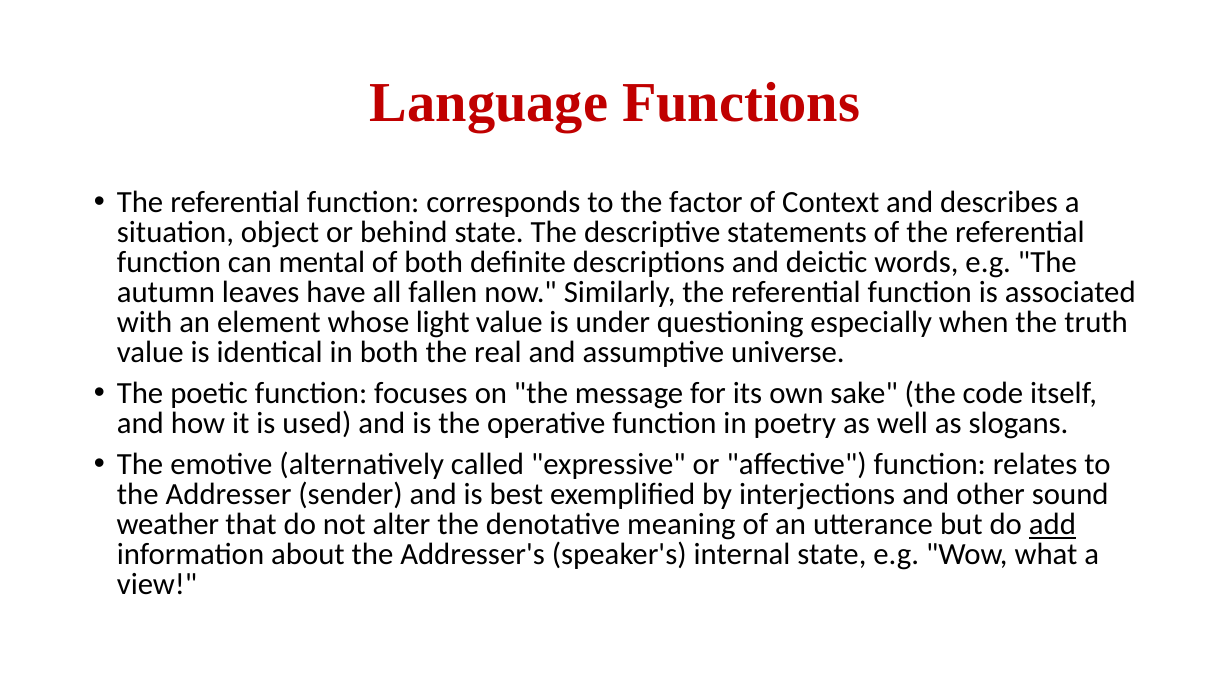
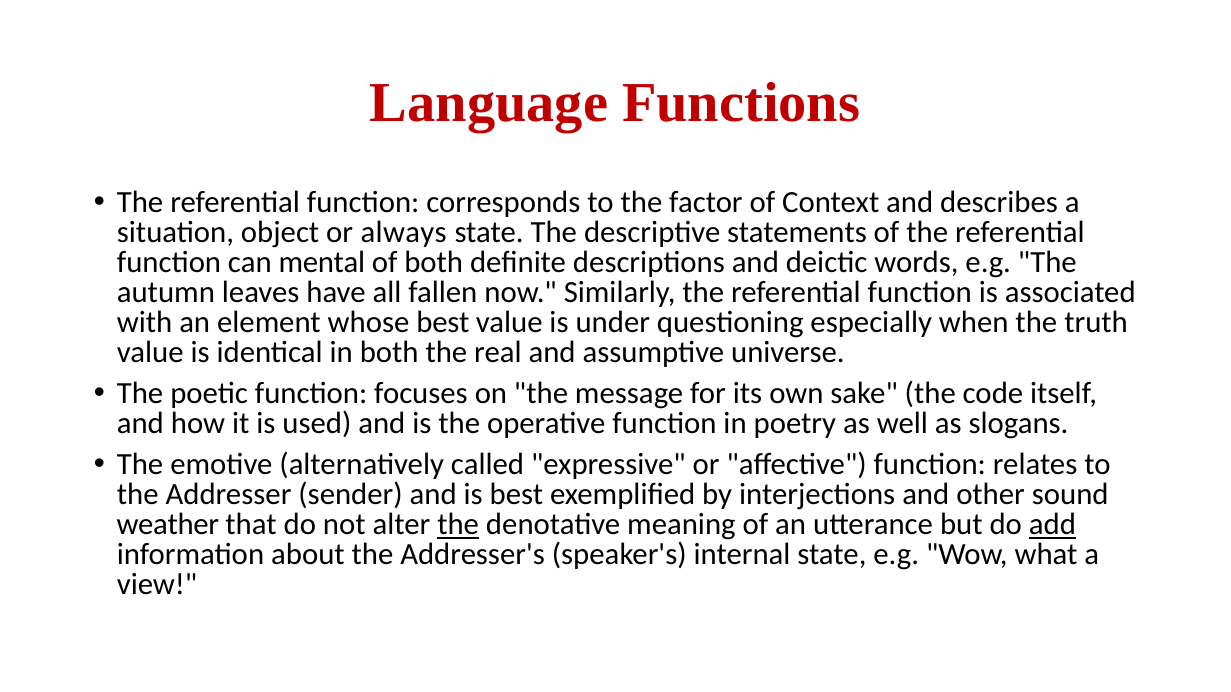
behind: behind -> always
whose light: light -> best
the at (458, 525) underline: none -> present
